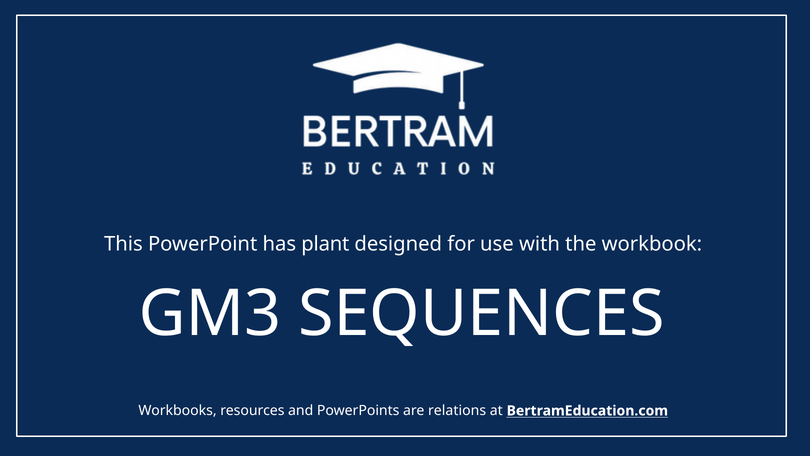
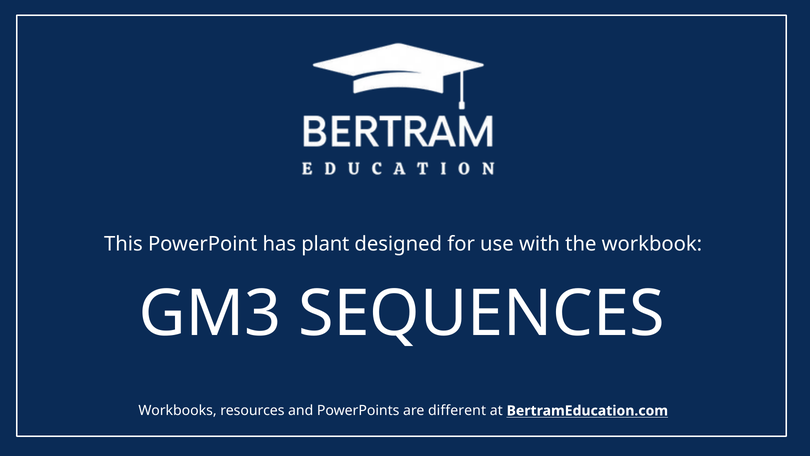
relations: relations -> different
